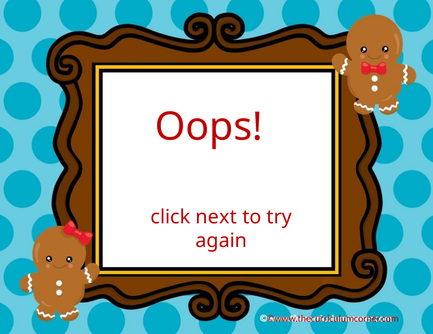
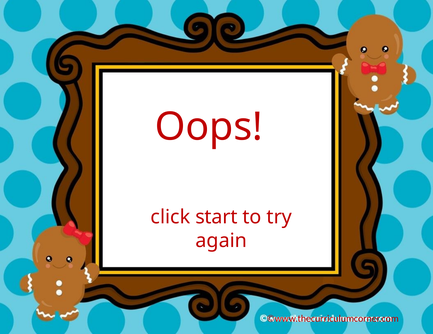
next: next -> start
